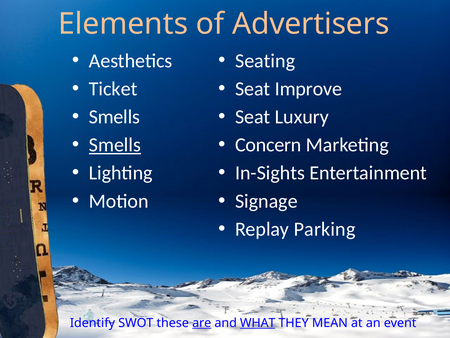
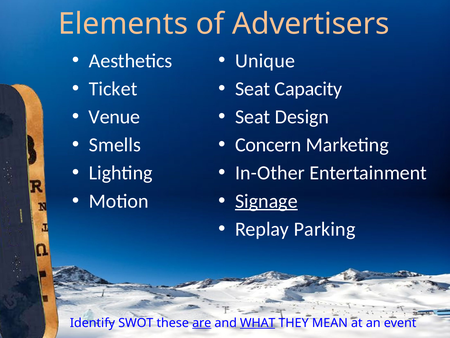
Seating: Seating -> Unique
Improve: Improve -> Capacity
Smells at (114, 117): Smells -> Venue
Luxury: Luxury -> Design
Smells at (115, 145) underline: present -> none
In-Sights: In-Sights -> In-Other
Signage underline: none -> present
